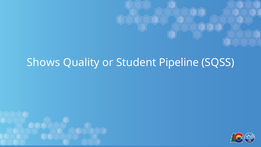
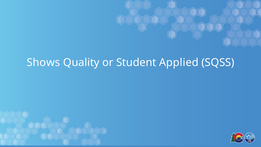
Pipeline: Pipeline -> Applied
